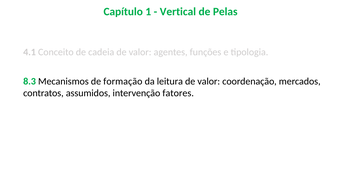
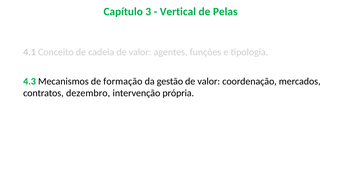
1: 1 -> 3
8.3: 8.3 -> 4.3
leitura: leitura -> gestão
assumidos: assumidos -> dezembro
fatores: fatores -> própria
